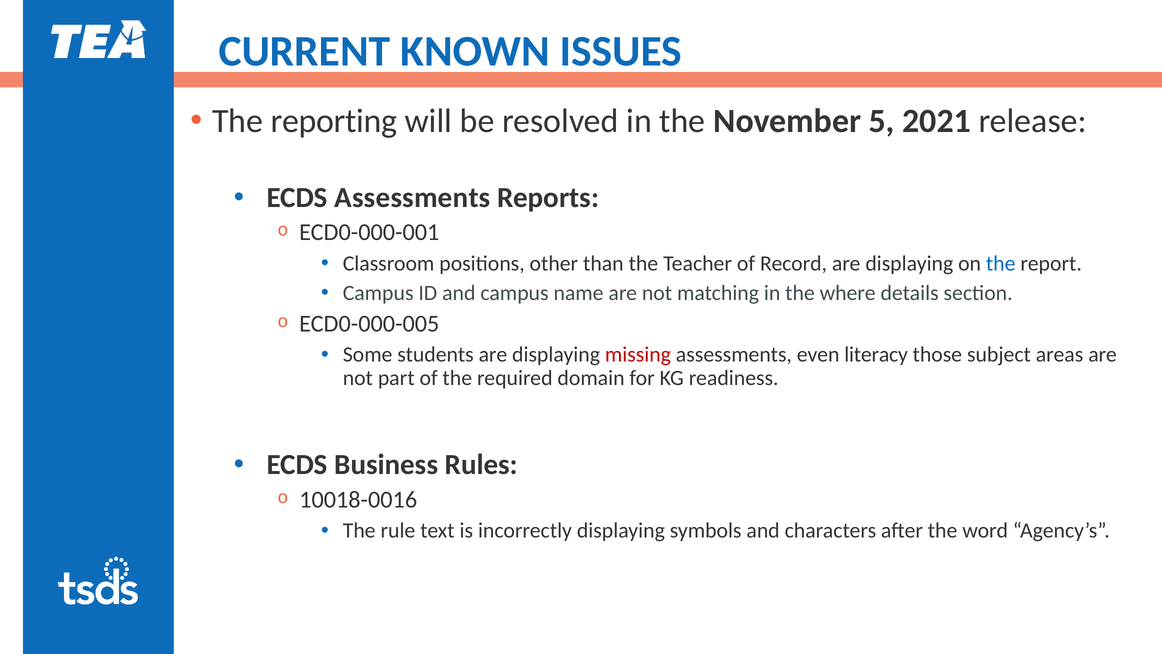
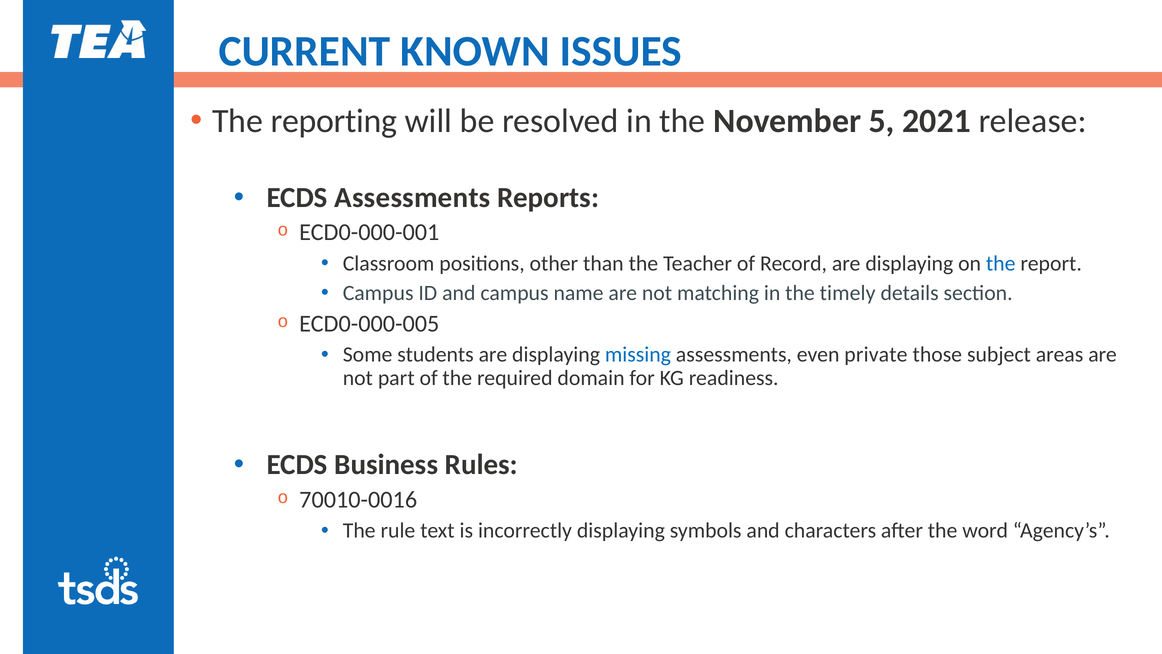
where: where -> timely
missing colour: red -> blue
literacy: literacy -> private
10018-0016: 10018-0016 -> 70010-0016
